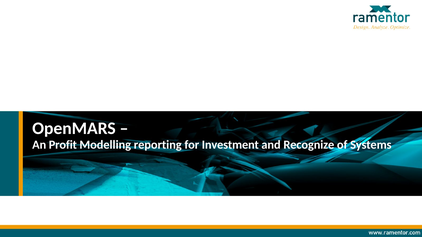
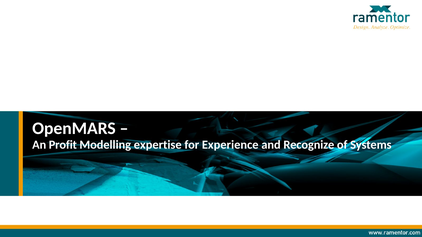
reporting: reporting -> expertise
Investment: Investment -> Experience
